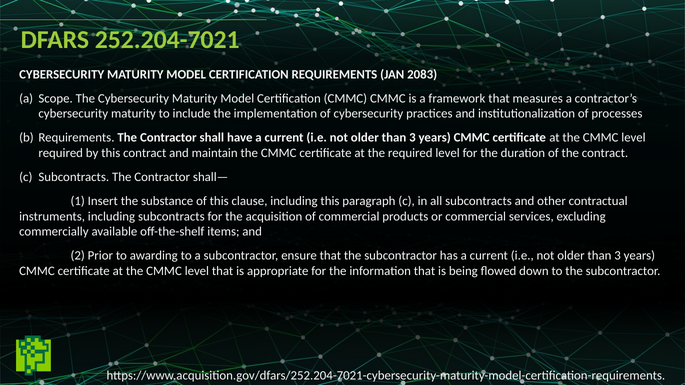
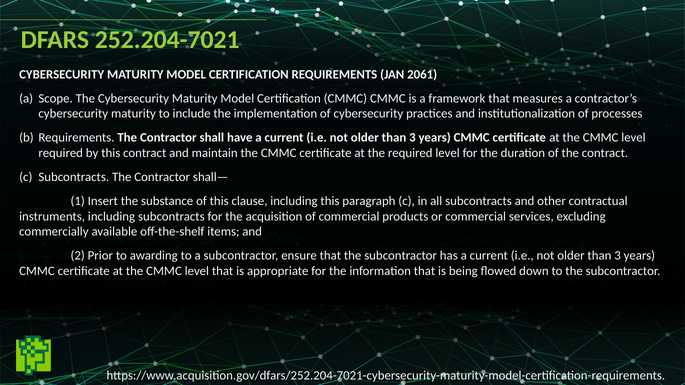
2083: 2083 -> 2061
